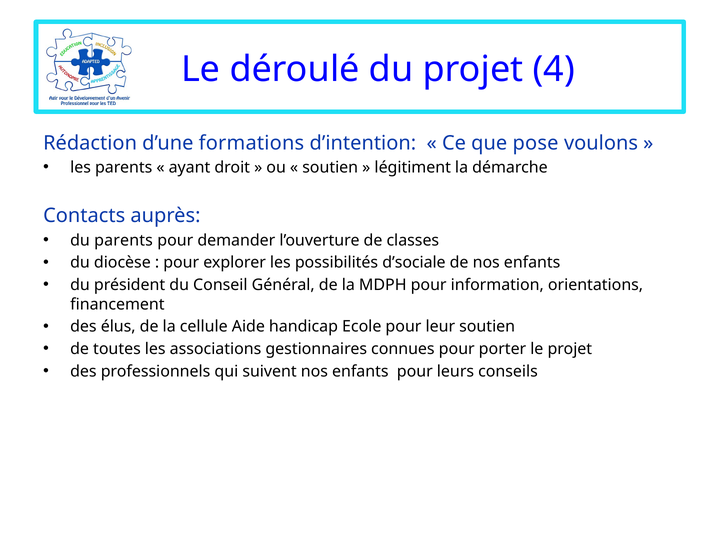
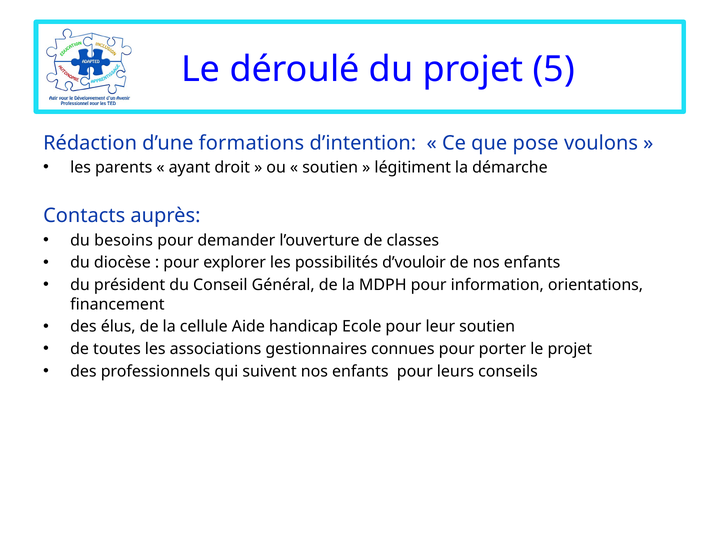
4: 4 -> 5
du parents: parents -> besoins
d’sociale: d’sociale -> d’vouloir
